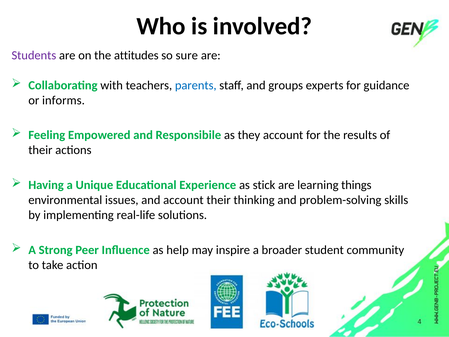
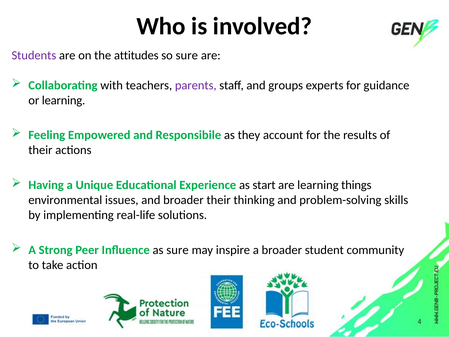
parents colour: blue -> purple
or informs: informs -> learning
stick: stick -> start
and account: account -> broader
as help: help -> sure
